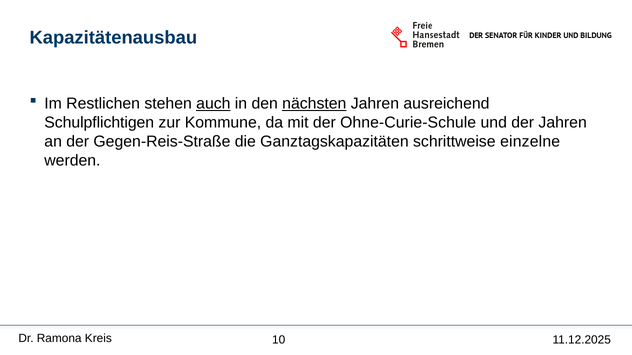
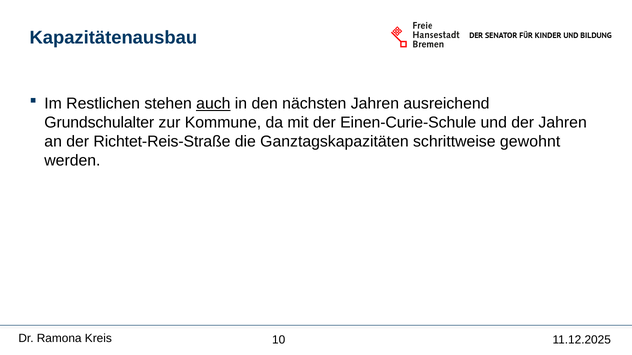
nächsten underline: present -> none
Schulpflichtigen: Schulpflichtigen -> Grundschulalter
Ohne-Curie-Schule: Ohne-Curie-Schule -> Einen-Curie-Schule
Gegen-Reis-Straße: Gegen-Reis-Straße -> Richtet-Reis-Straße
einzelne: einzelne -> gewohnt
